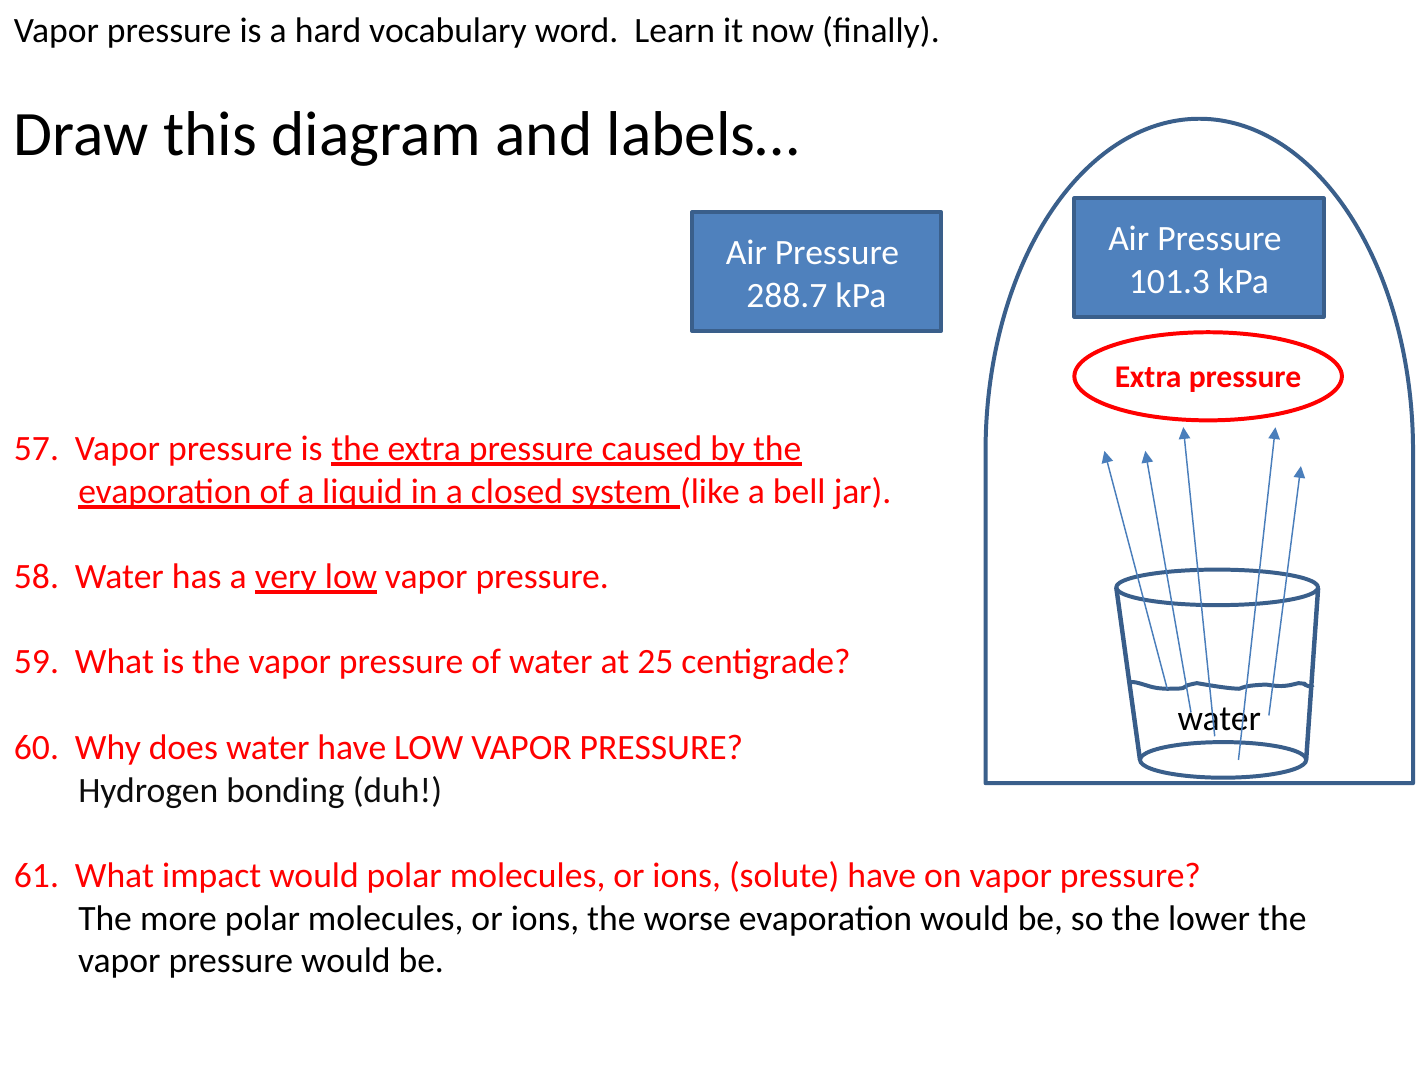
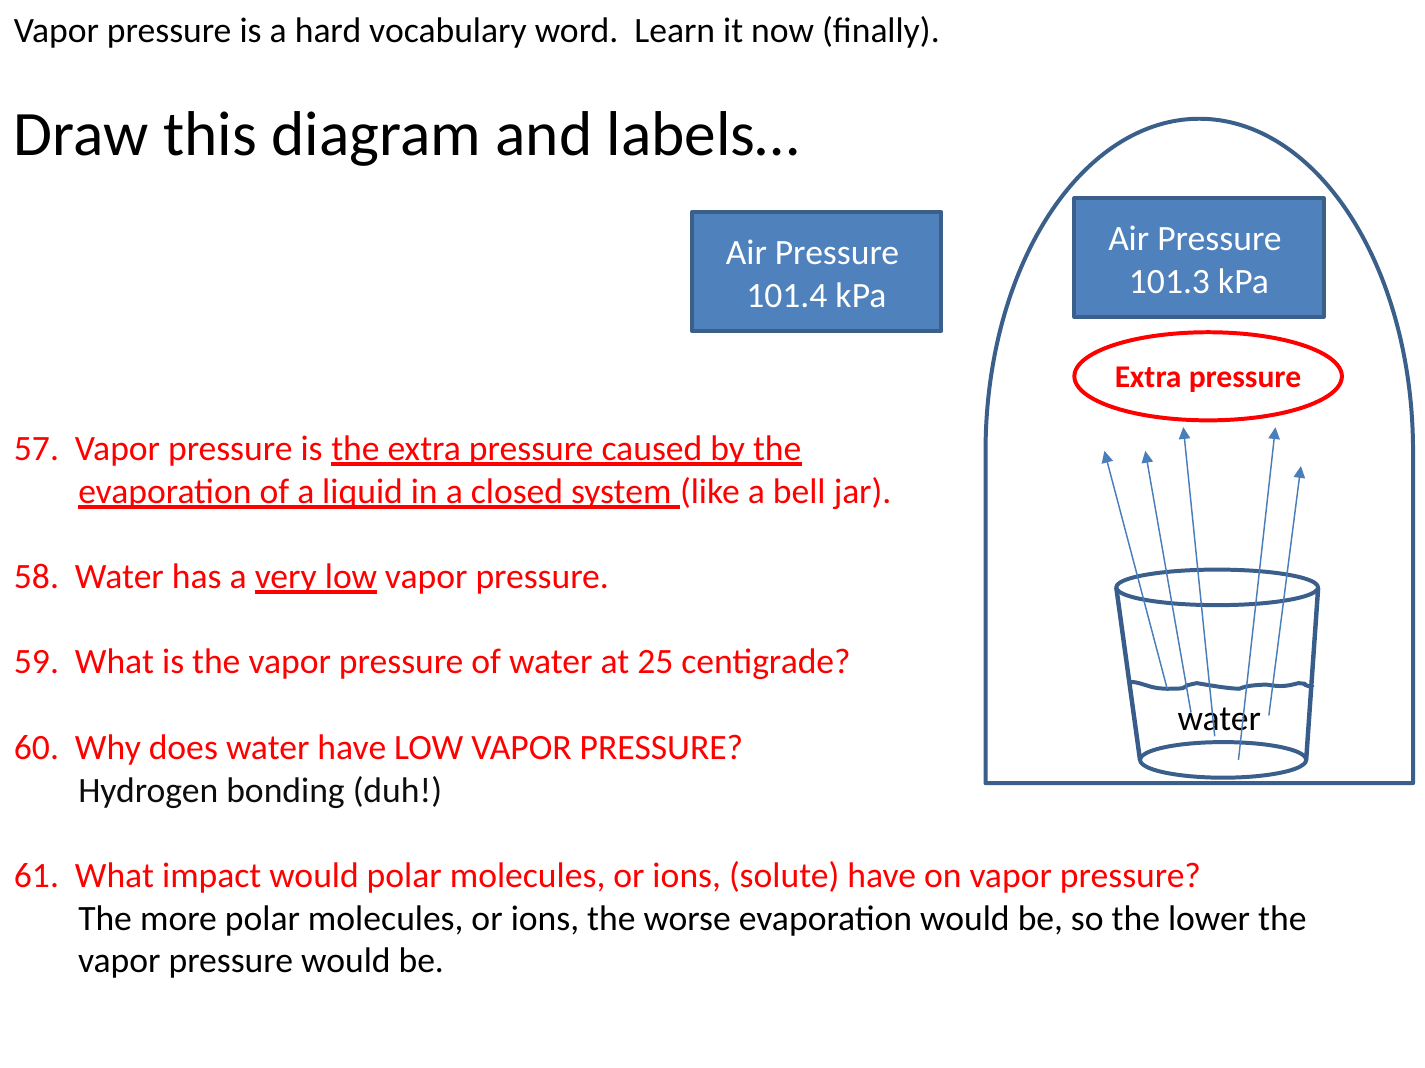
288.7: 288.7 -> 101.4
